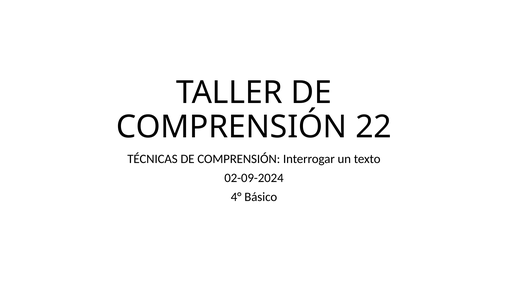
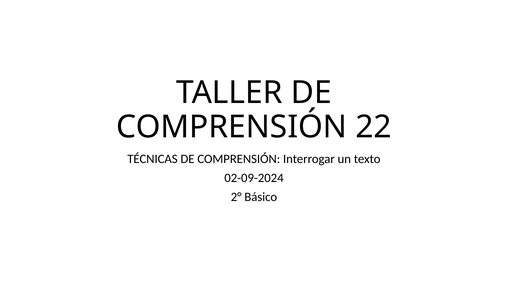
4°: 4° -> 2°
